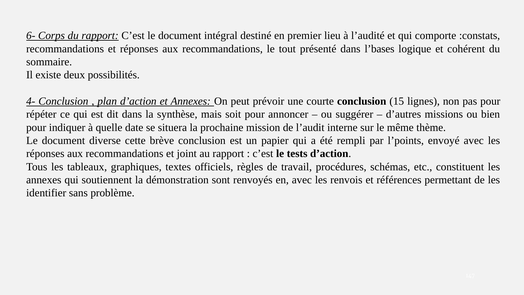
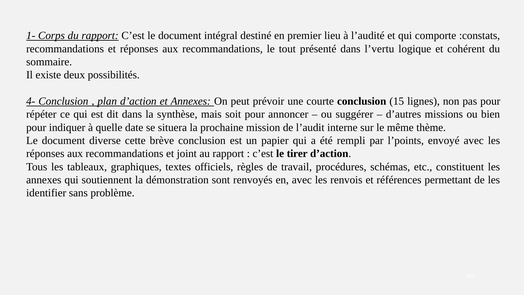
6-: 6- -> 1-
l’bases: l’bases -> l’vertu
tests: tests -> tirer
